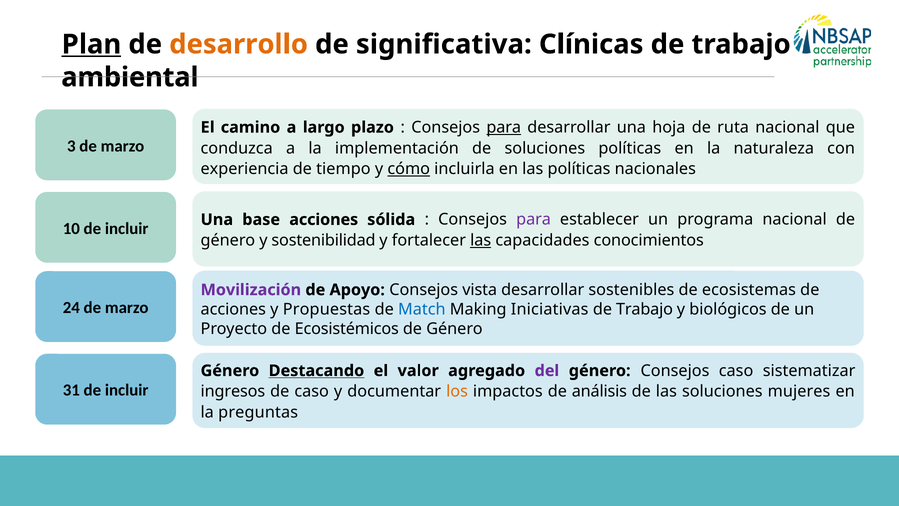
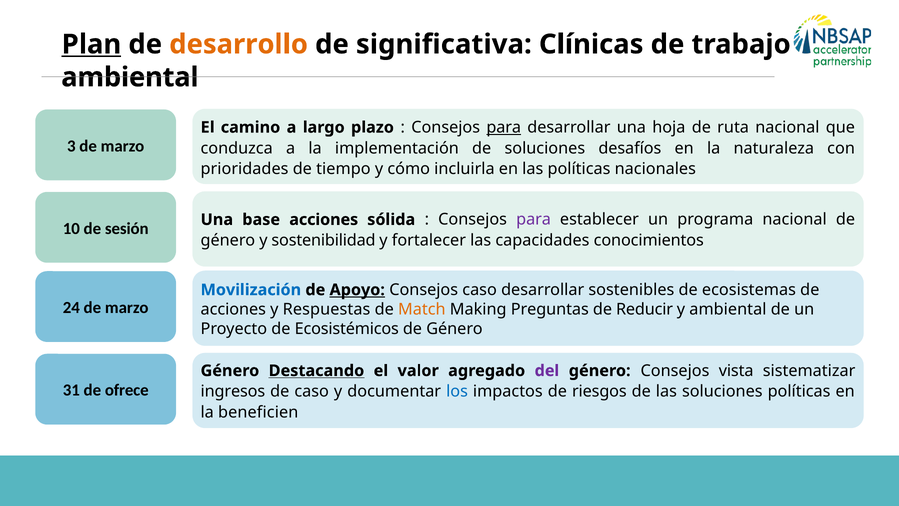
soluciones políticas: políticas -> desafíos
experiencia: experiencia -> prioridades
cómo underline: present -> none
10 de incluir: incluir -> sesión
las at (481, 240) underline: present -> none
Movilización colour: purple -> blue
Apoyo underline: none -> present
Consejos vista: vista -> caso
Propuestas: Propuestas -> Respuestas
Match colour: blue -> orange
Iniciativas: Iniciativas -> Preguntas
Trabajo at (645, 309): Trabajo -> Reducir
y biológicos: biológicos -> ambiental
Consejos caso: caso -> vista
31 de incluir: incluir -> ofrece
los colour: orange -> blue
análisis: análisis -> riesgos
soluciones mujeres: mujeres -> políticas
preguntas: preguntas -> beneficien
